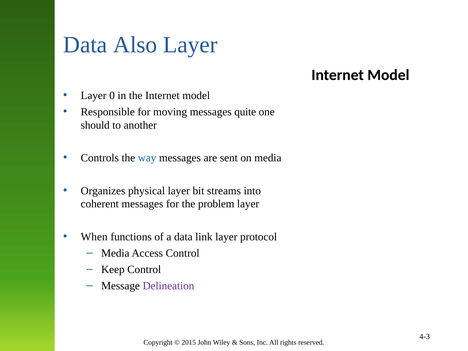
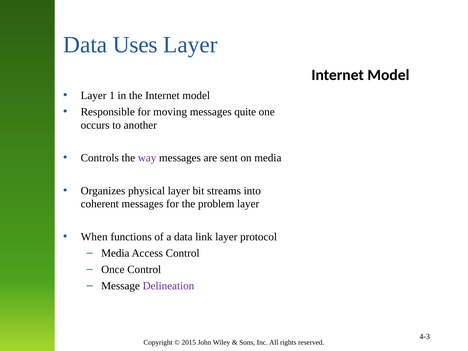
Also: Also -> Uses
0: 0 -> 1
should: should -> occurs
way colour: blue -> purple
Keep: Keep -> Once
